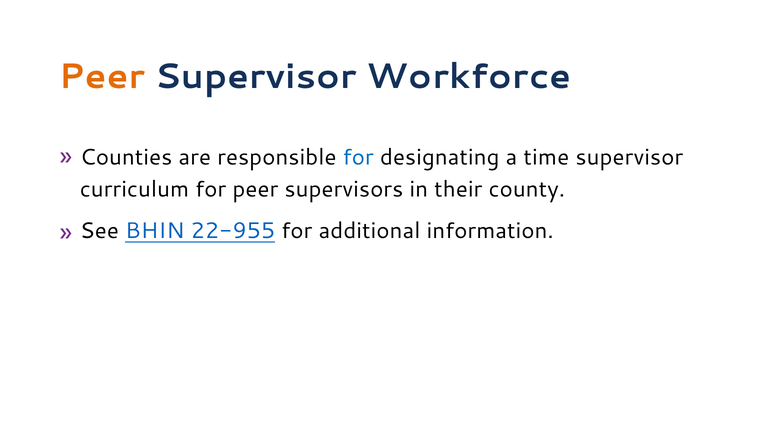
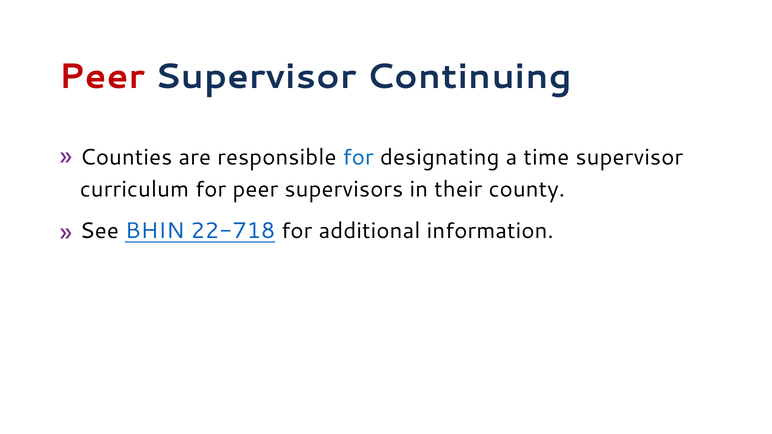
Peer at (102, 77) colour: orange -> red
Workforce: Workforce -> Continuing
22-955: 22-955 -> 22-718
